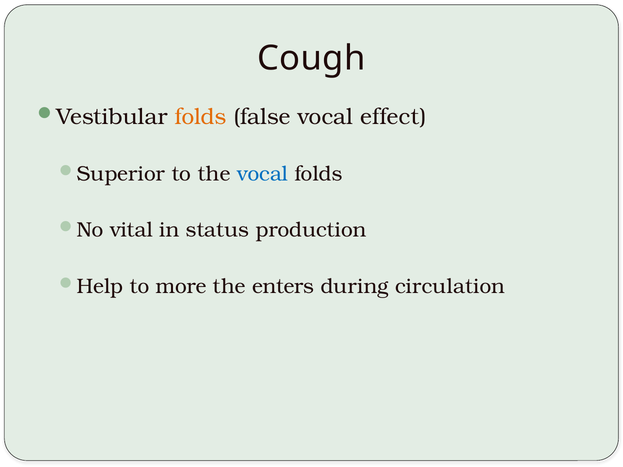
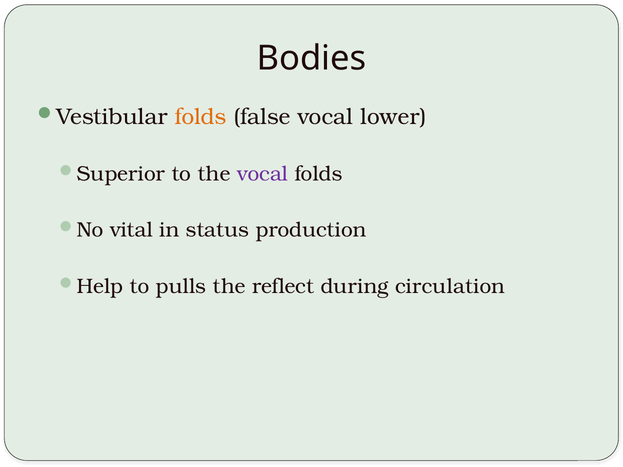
Cough: Cough -> Bodies
effect: effect -> lower
vocal at (263, 174) colour: blue -> purple
more: more -> pulls
enters: enters -> reflect
